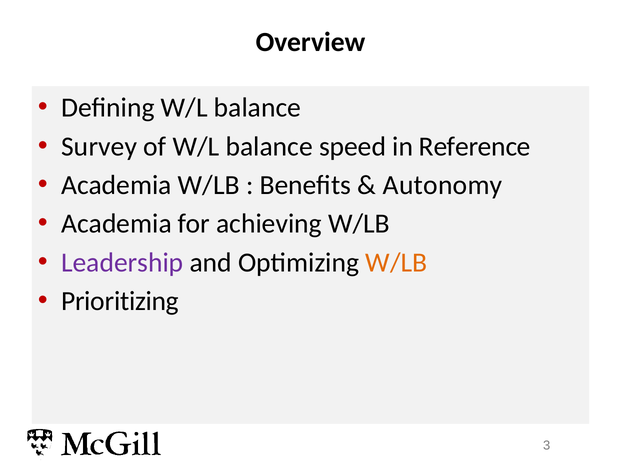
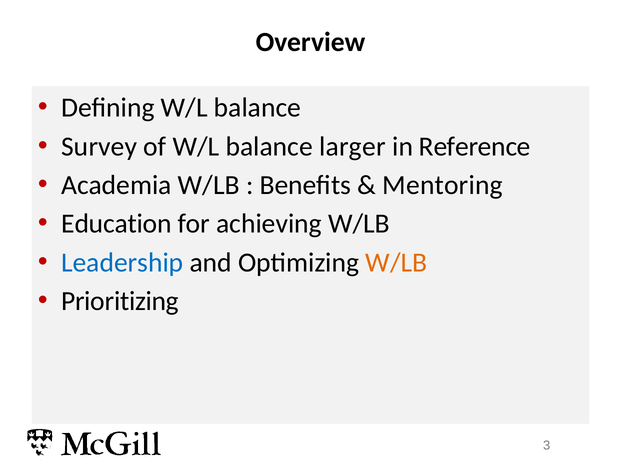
speed: speed -> larger
Autonomy: Autonomy -> Mentoring
Academia at (116, 224): Academia -> Education
Leadership colour: purple -> blue
